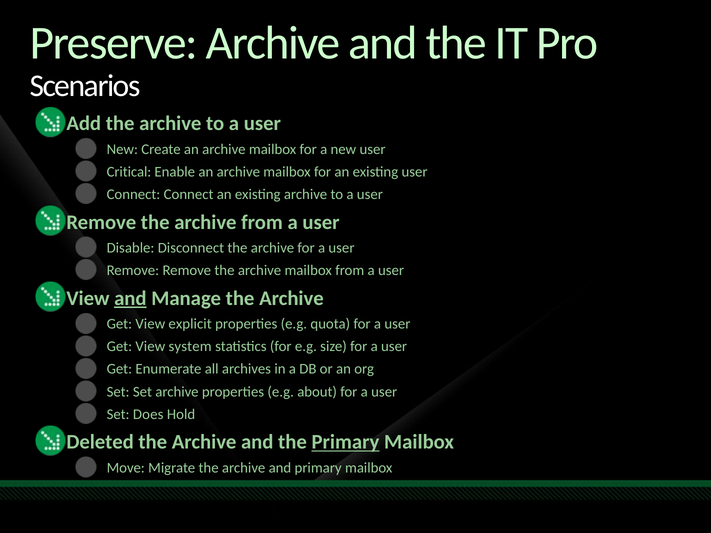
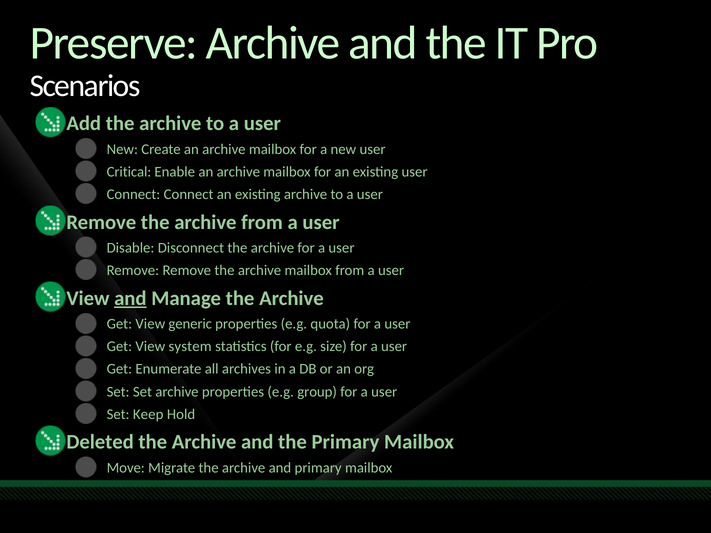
explicit: explicit -> generic
about: about -> group
Does: Does -> Keep
Primary at (345, 442) underline: present -> none
